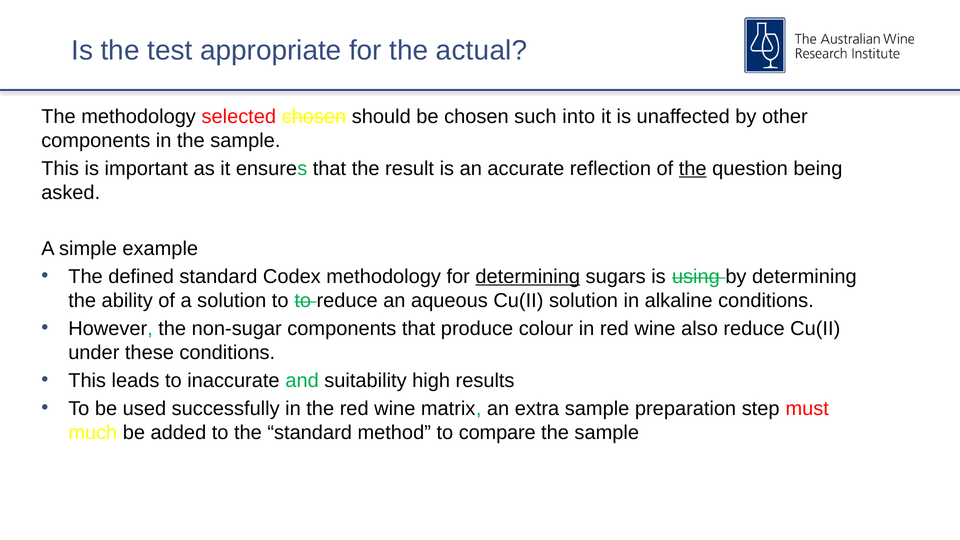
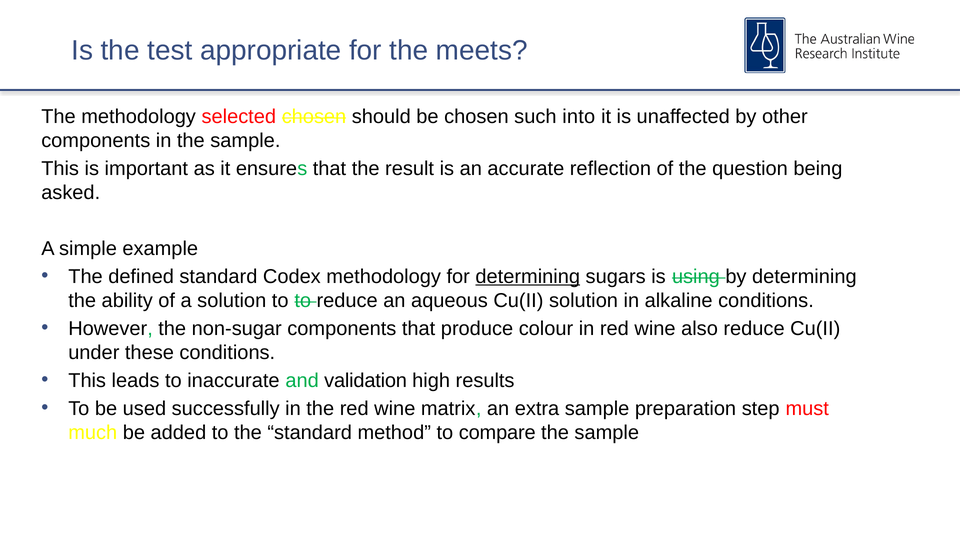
actual: actual -> meets
the at (693, 168) underline: present -> none
suitability: suitability -> validation
